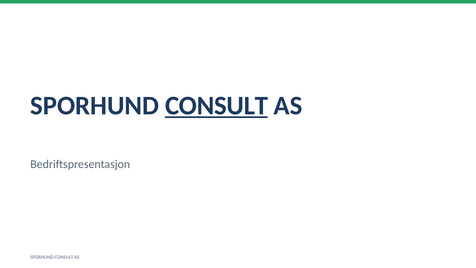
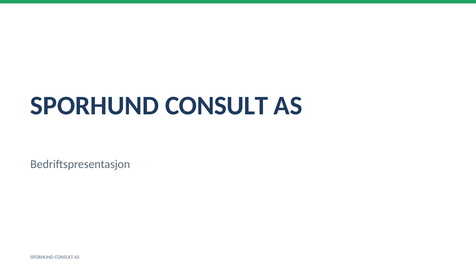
CONSULT at (216, 106) underline: present -> none
